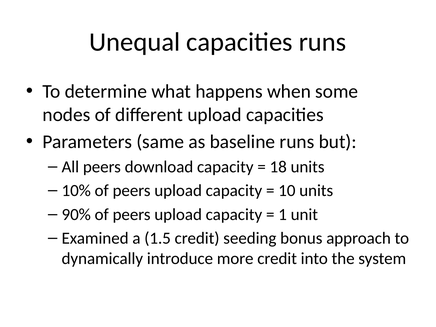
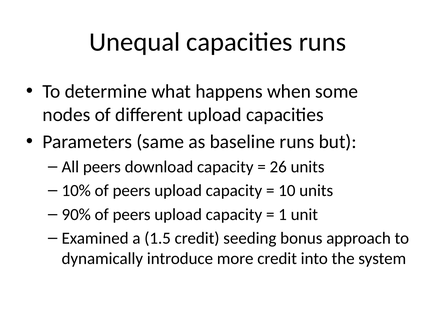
18: 18 -> 26
